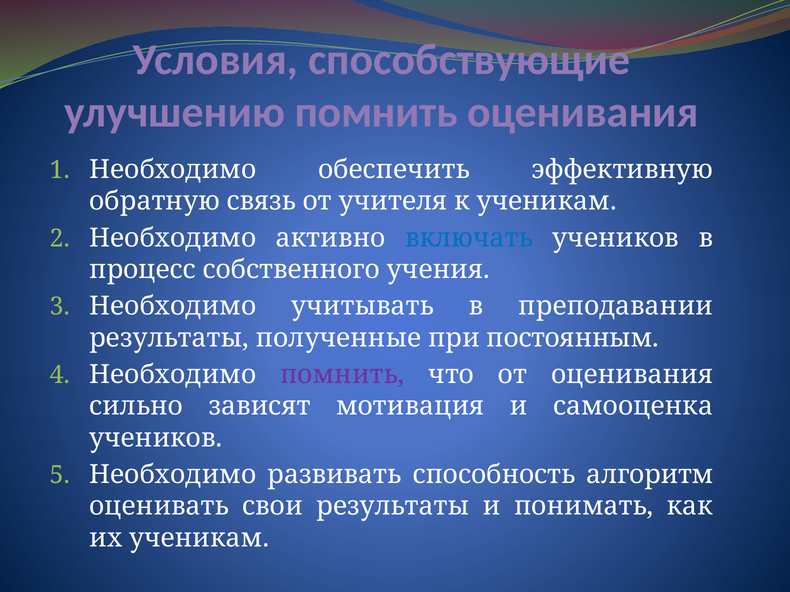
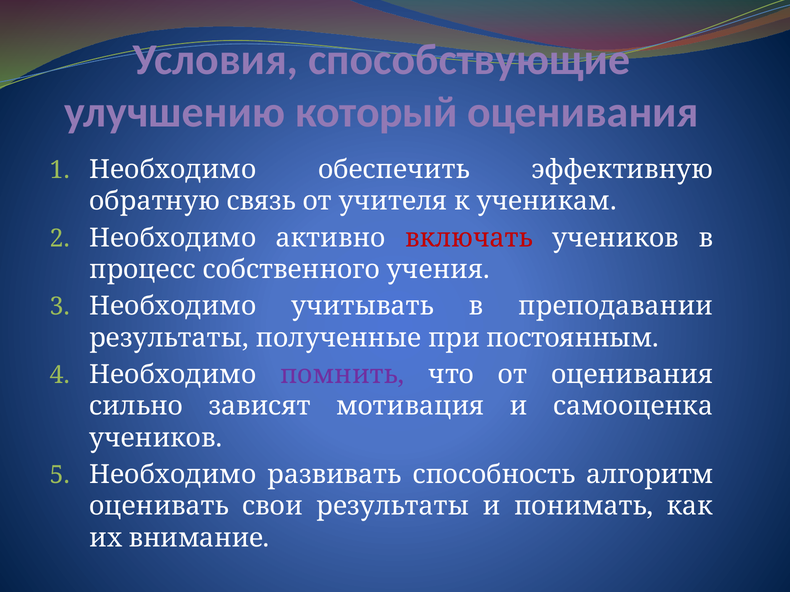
улучшению помнить: помнить -> который
включать colour: blue -> red
их ученикам: ученикам -> внимание
